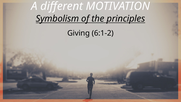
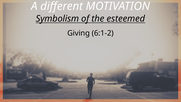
principles: principles -> esteemed
